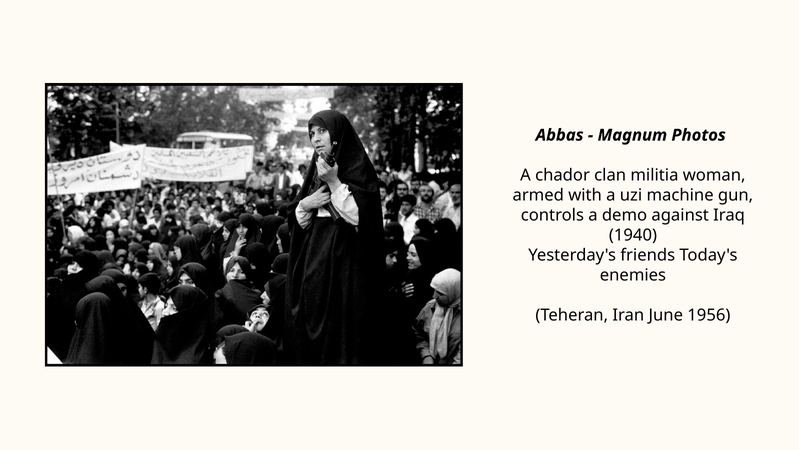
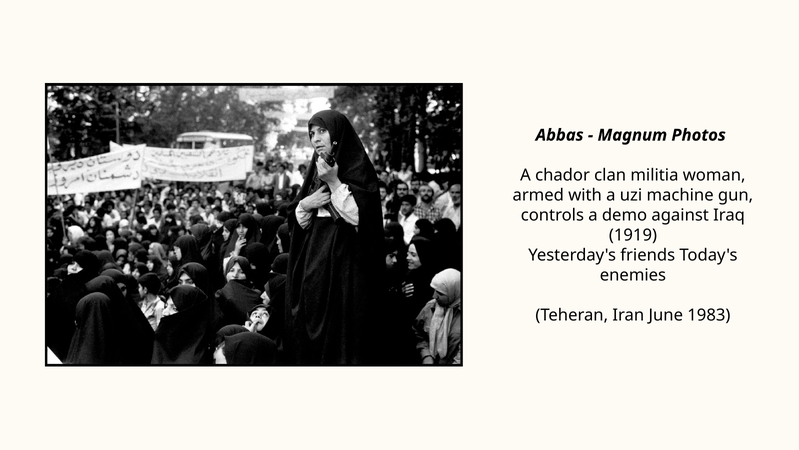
1940: 1940 -> 1919
1956: 1956 -> 1983
